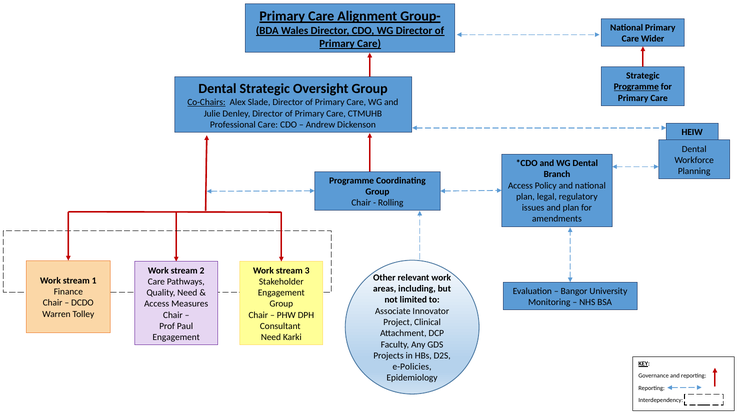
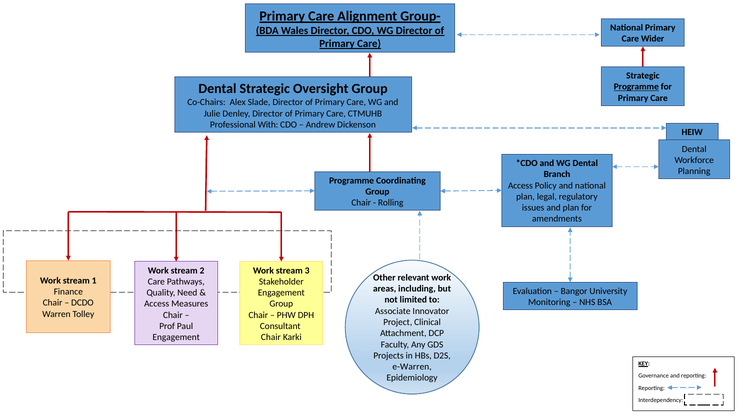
Co-Chairs underline: present -> none
Professional Care: Care -> With
Need at (271, 337): Need -> Chair
e-Policies: e-Policies -> e-Warren
